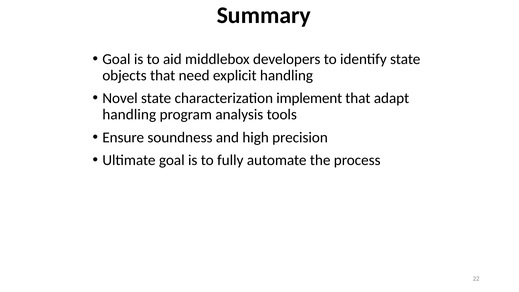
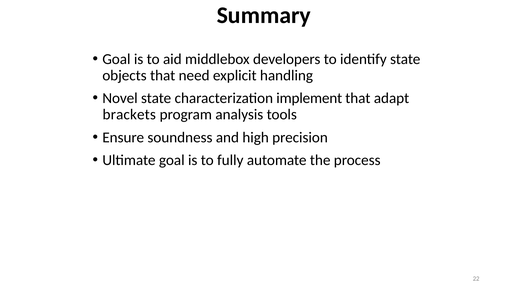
handling at (129, 115): handling -> brackets
